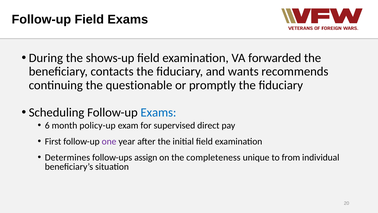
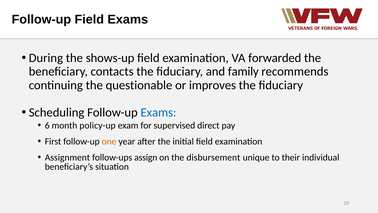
wants: wants -> family
promptly: promptly -> improves
one colour: purple -> orange
Determines: Determines -> Assignment
completeness: completeness -> disbursement
from: from -> their
